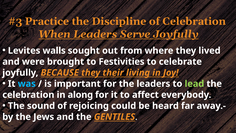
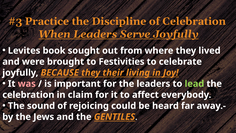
walls: walls -> book
was colour: light blue -> pink
along: along -> claim
